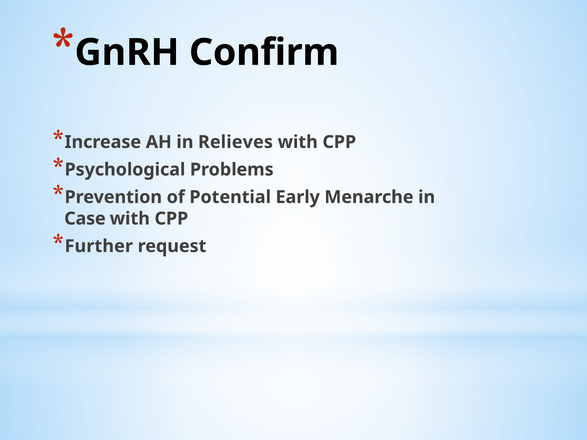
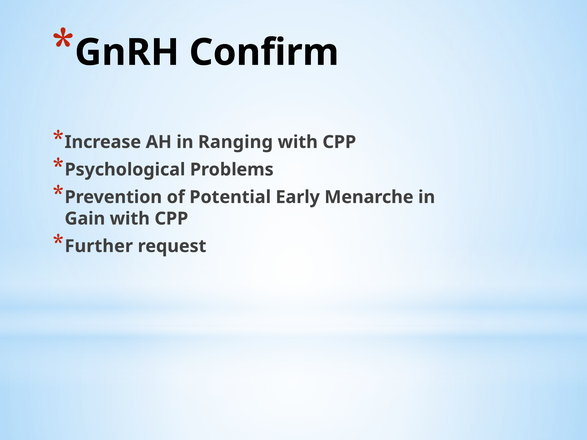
Relieves: Relieves -> Ranging
Case: Case -> Gain
